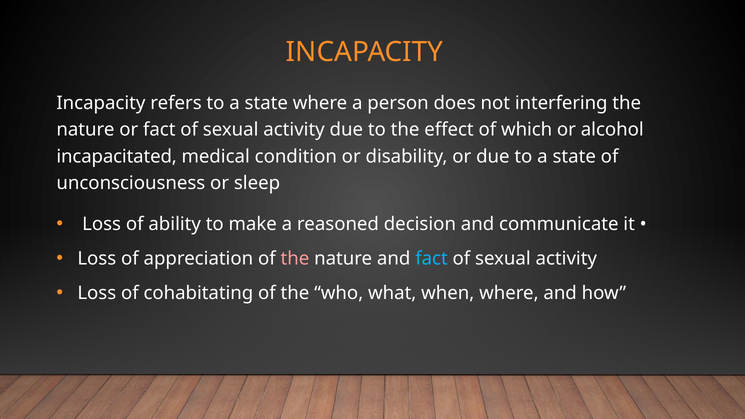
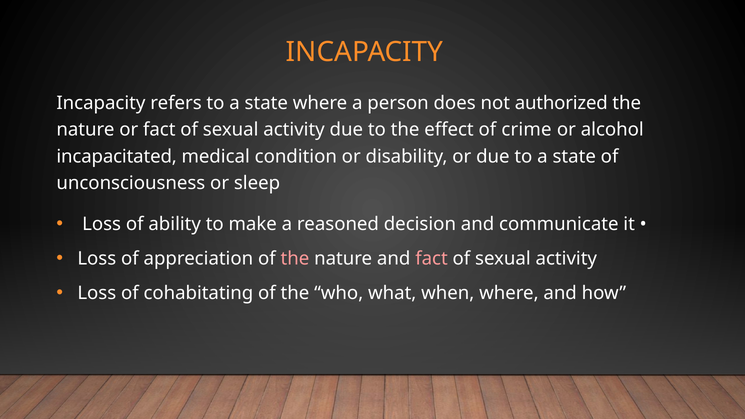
interfering: interfering -> authorized
which: which -> crime
fact at (432, 259) colour: light blue -> pink
